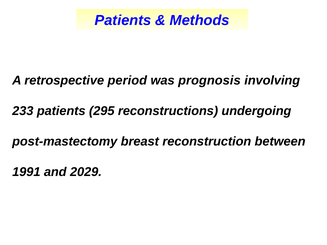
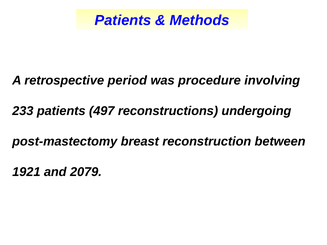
prognosis: prognosis -> procedure
295: 295 -> 497
1991: 1991 -> 1921
2029: 2029 -> 2079
